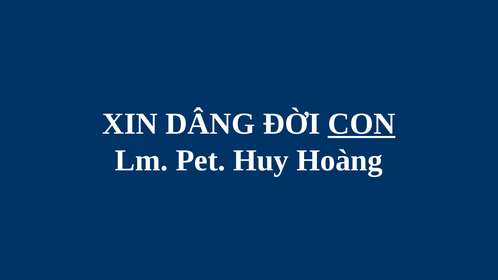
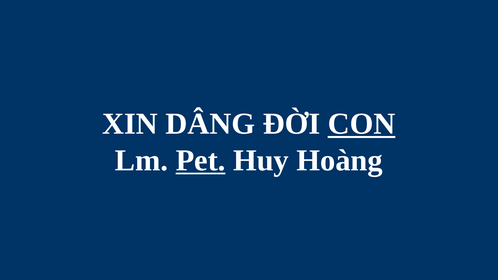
Pet underline: none -> present
